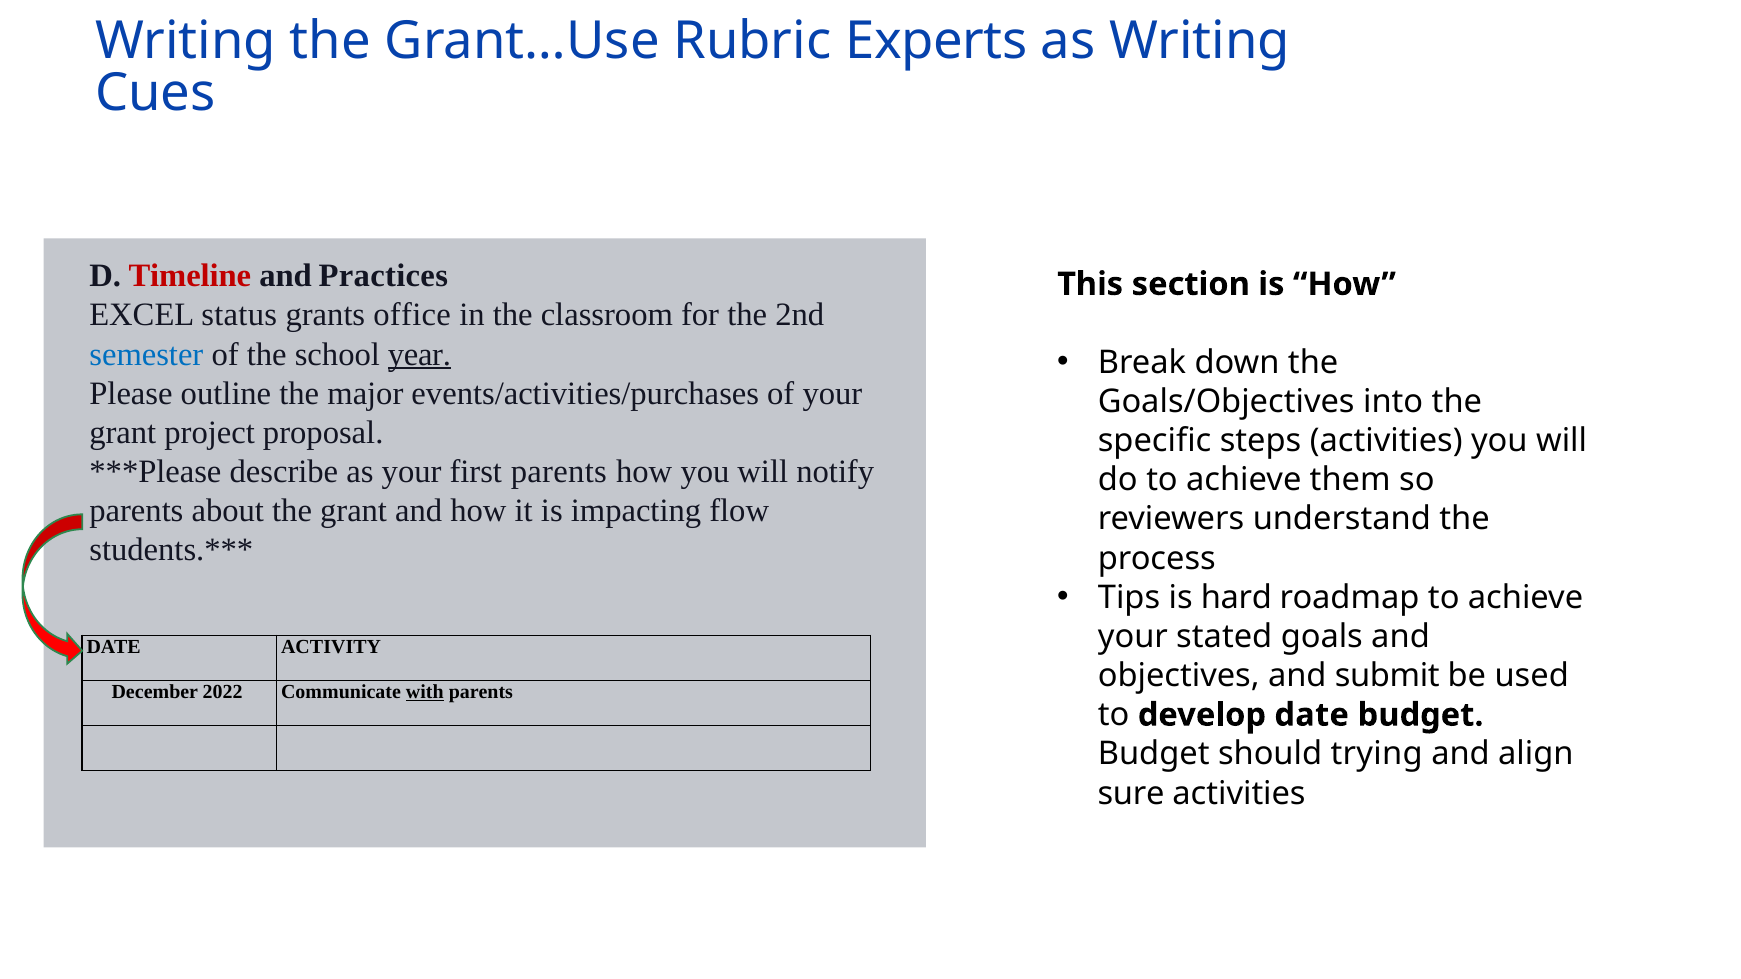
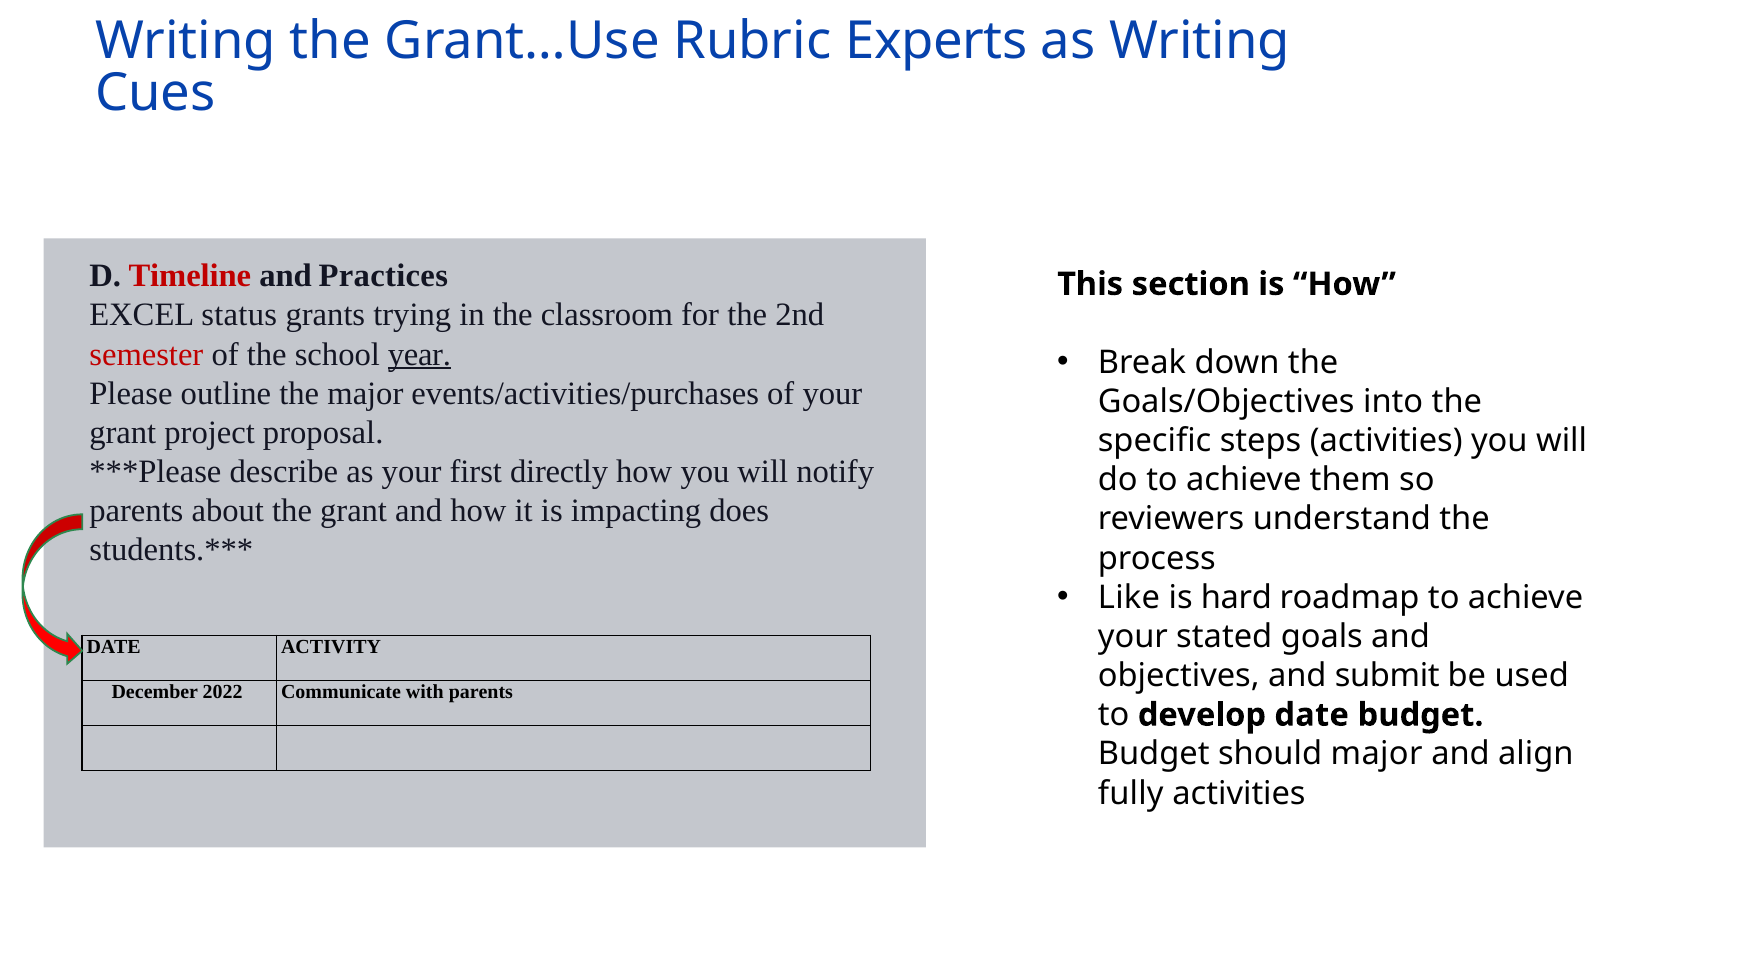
office: office -> trying
semester colour: blue -> red
first parents: parents -> directly
flow: flow -> does
Tips: Tips -> Like
with underline: present -> none
should trying: trying -> major
sure: sure -> fully
